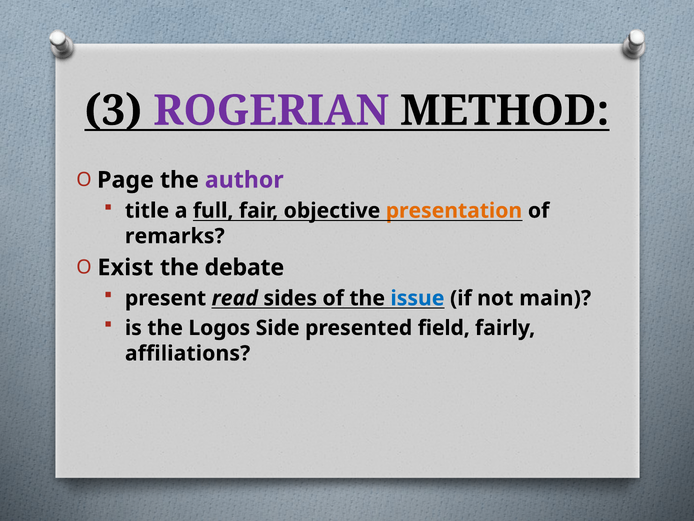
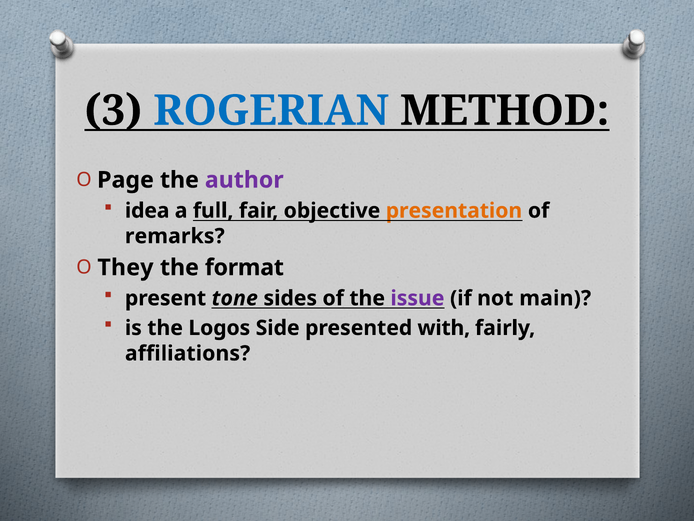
ROGERIAN colour: purple -> blue
title: title -> idea
Exist: Exist -> They
debate: debate -> format
read: read -> tone
issue colour: blue -> purple
field: field -> with
